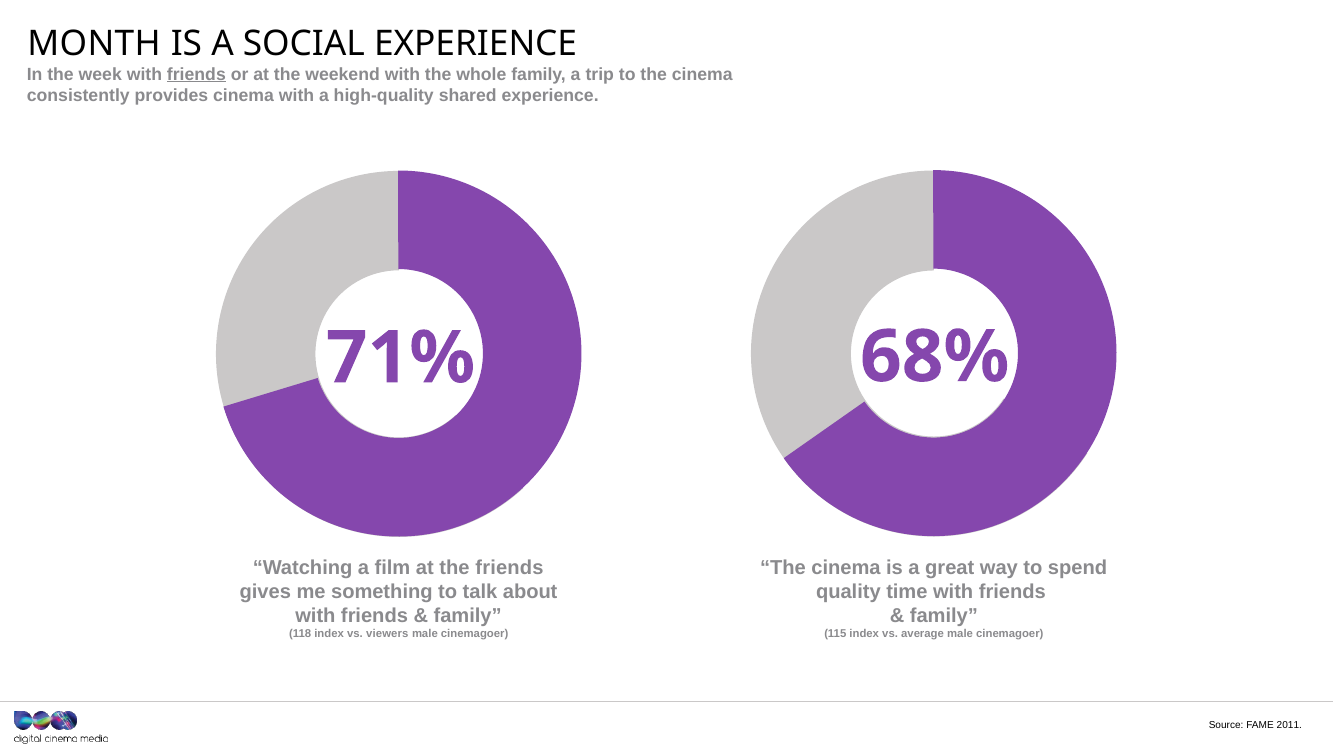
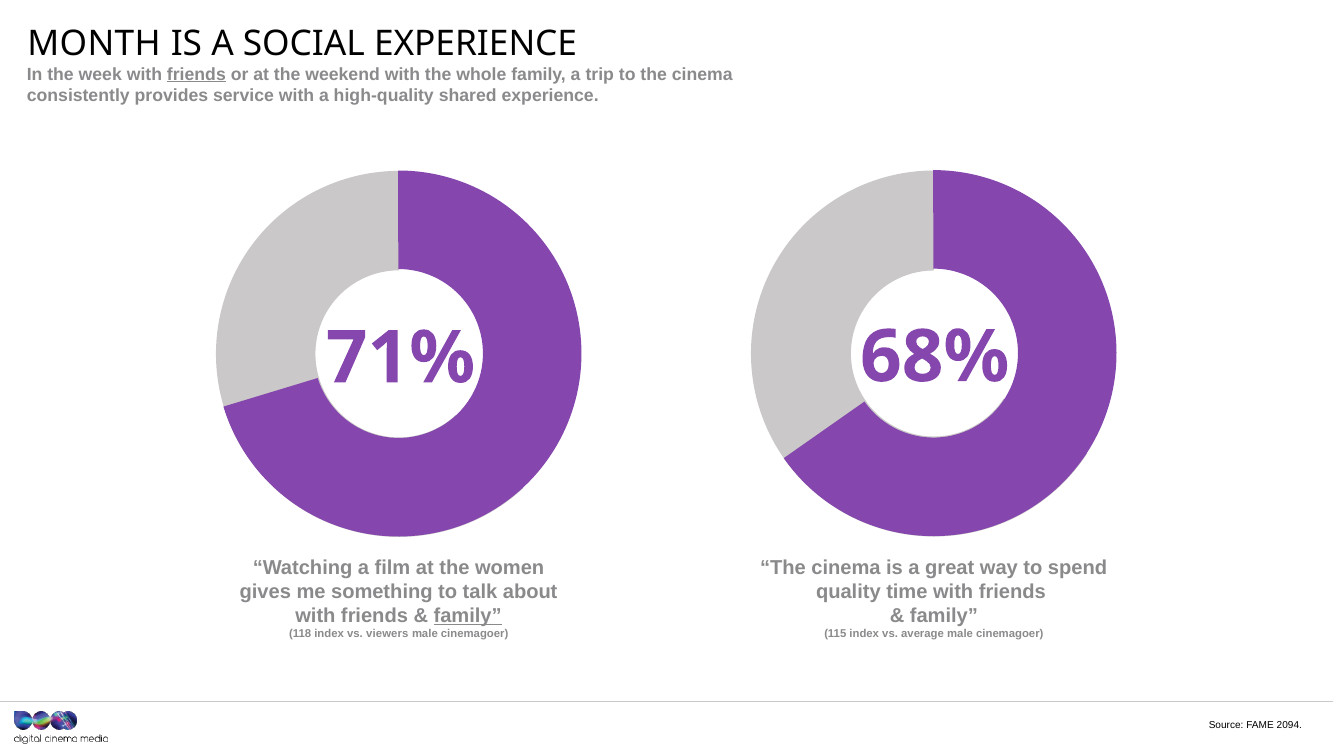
provides cinema: cinema -> service
the friends: friends -> women
family at (468, 616) underline: none -> present
2011: 2011 -> 2094
